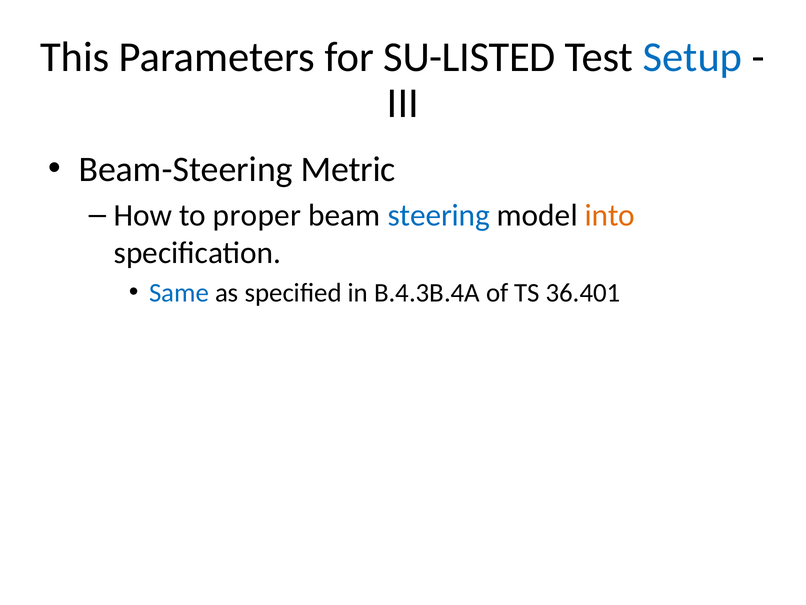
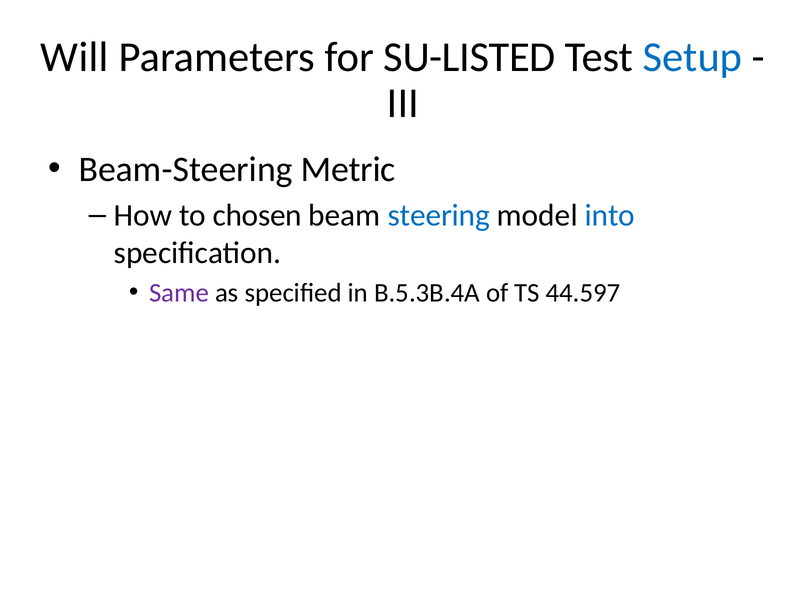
This: This -> Will
proper: proper -> chosen
into colour: orange -> blue
Same colour: blue -> purple
B.4.3B.4A: B.4.3B.4A -> B.5.3B.4A
36.401: 36.401 -> 44.597
